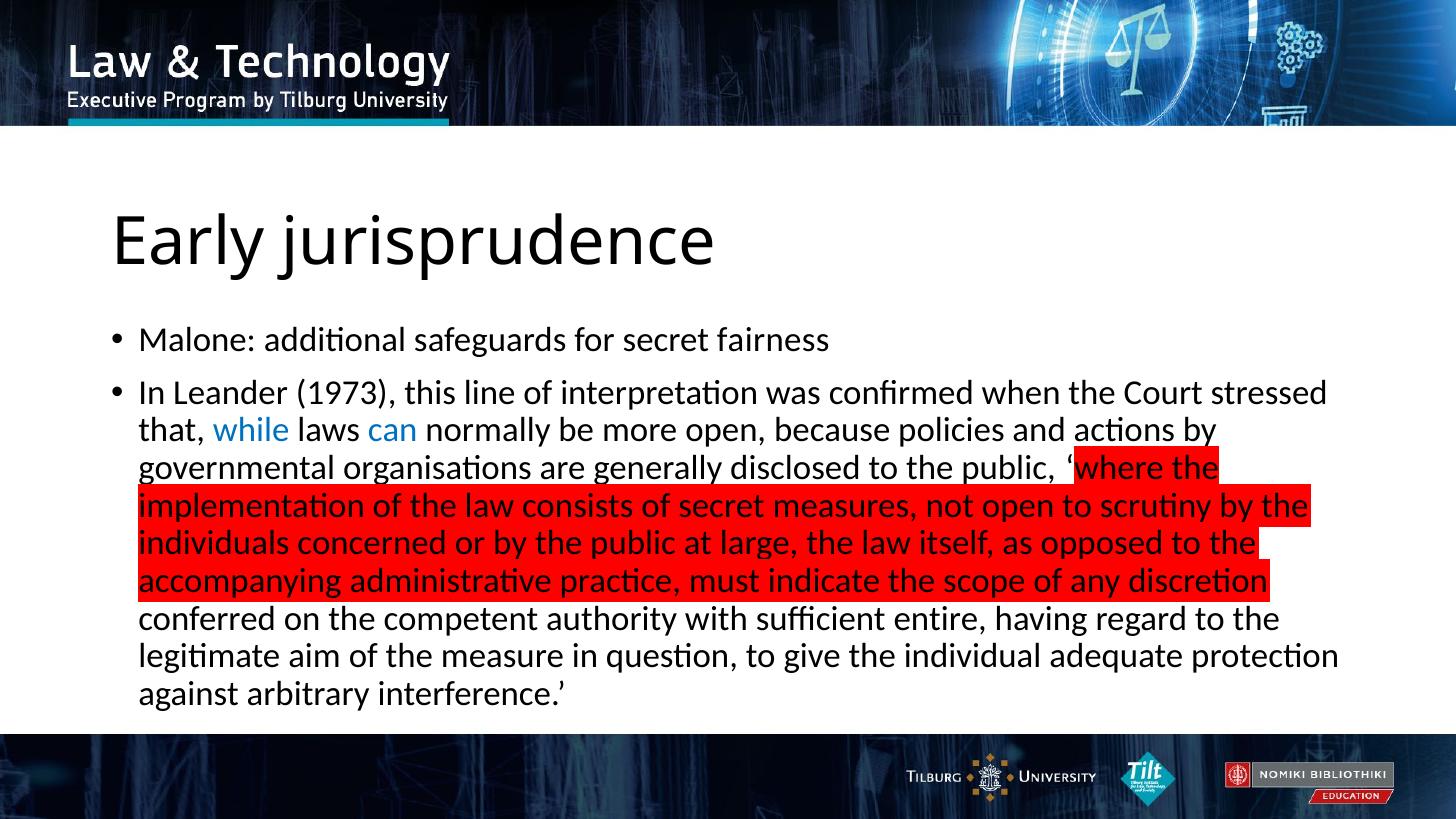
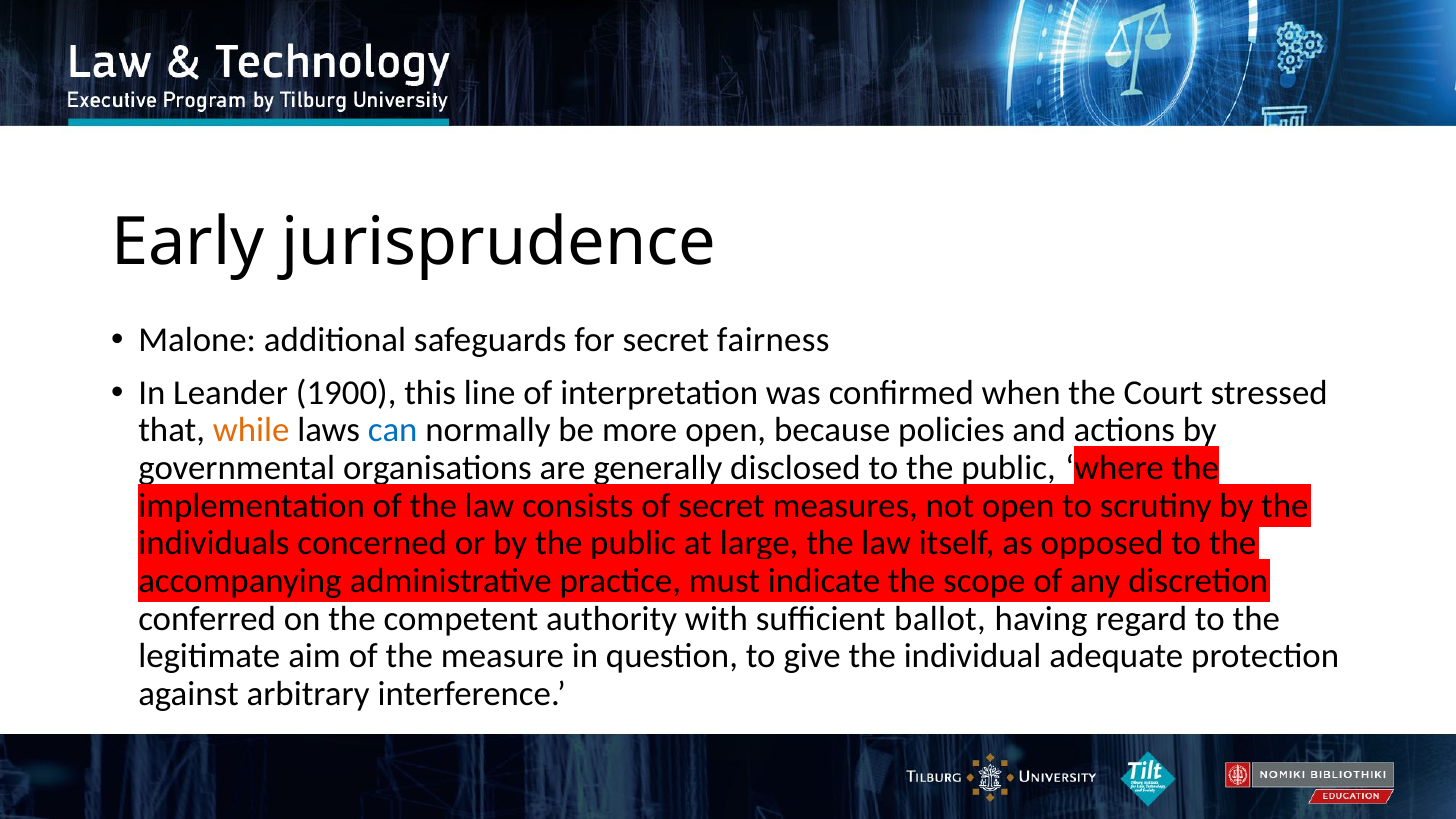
1973: 1973 -> 1900
while colour: blue -> orange
entire: entire -> ballot
